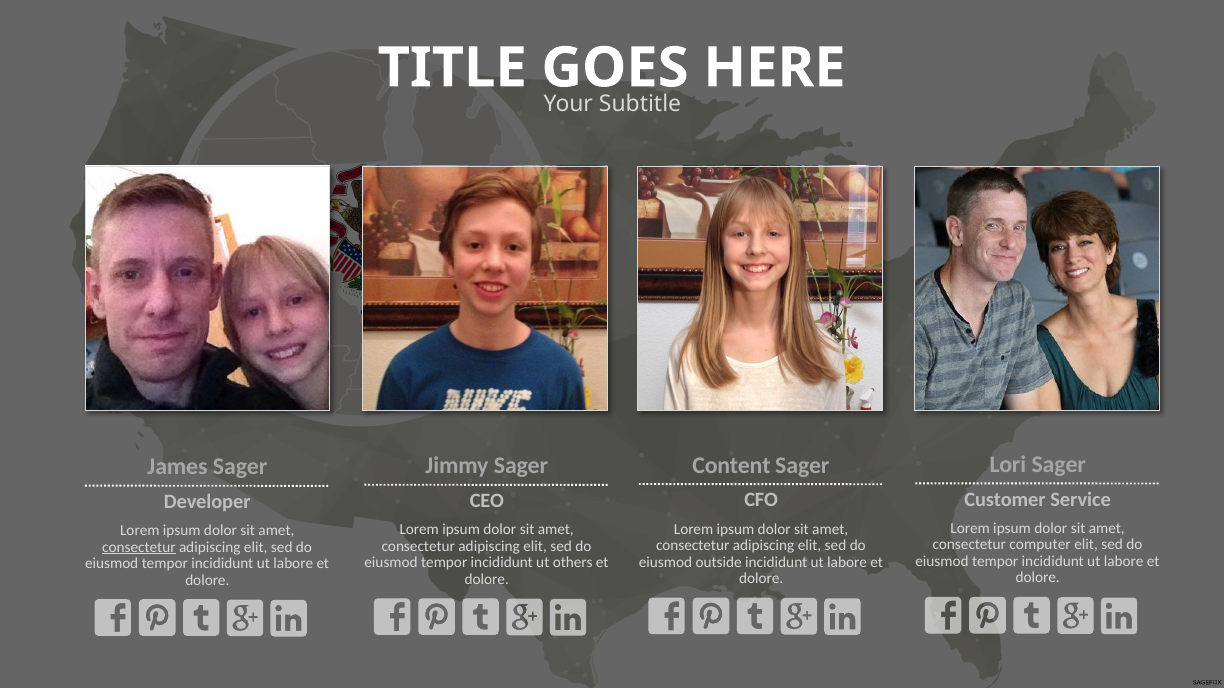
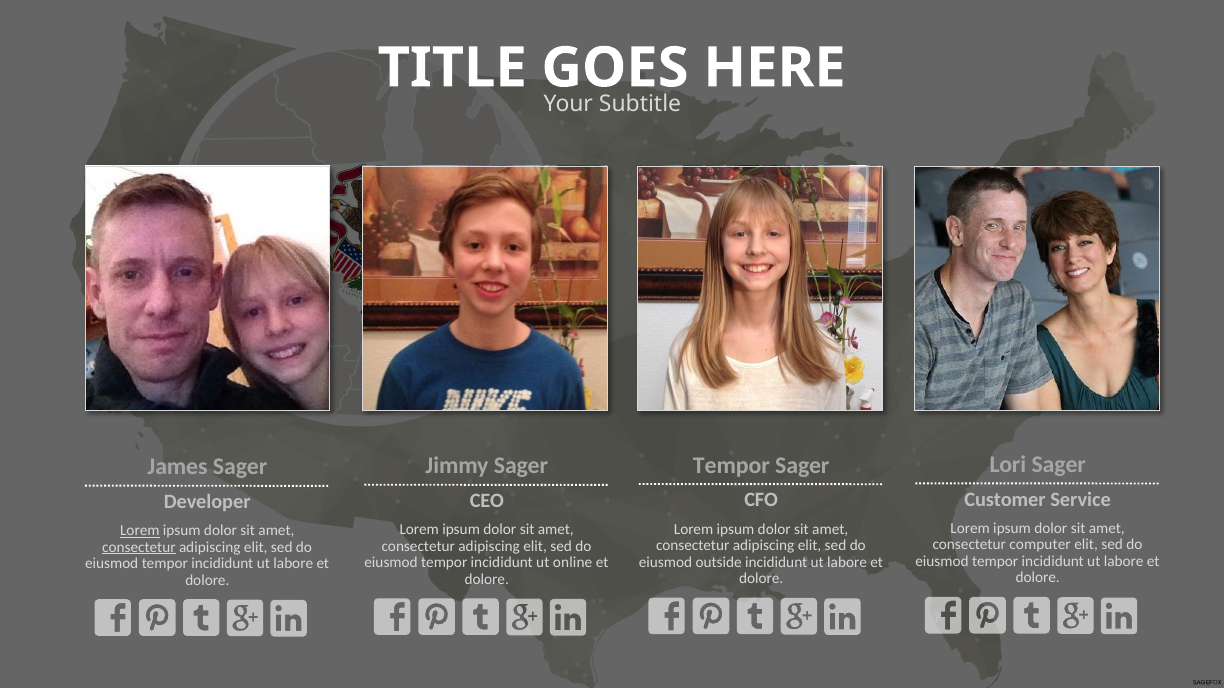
Content at (732, 465): Content -> Tempor
Lorem at (140, 531) underline: none -> present
others: others -> online
